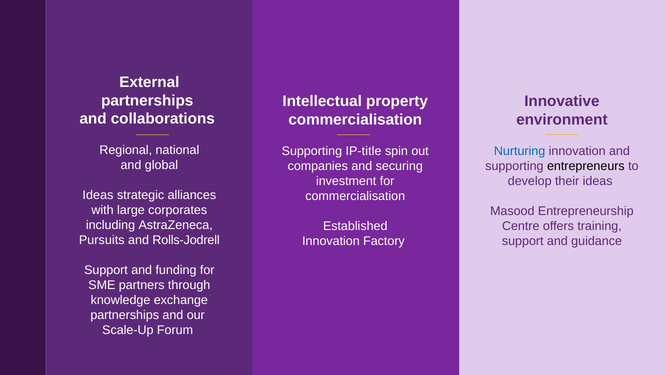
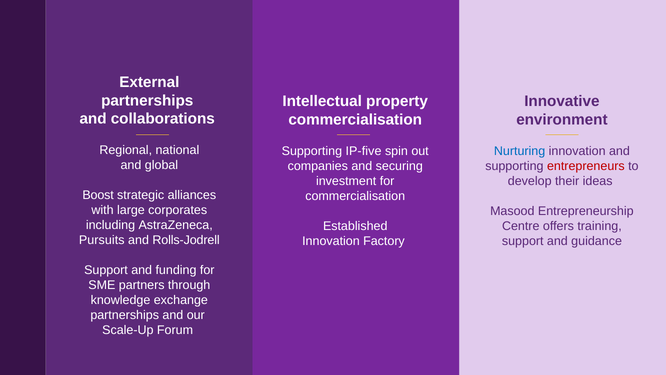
IP-title: IP-title -> IP-five
entrepreneurs colour: black -> red
Ideas at (98, 195): Ideas -> Boost
